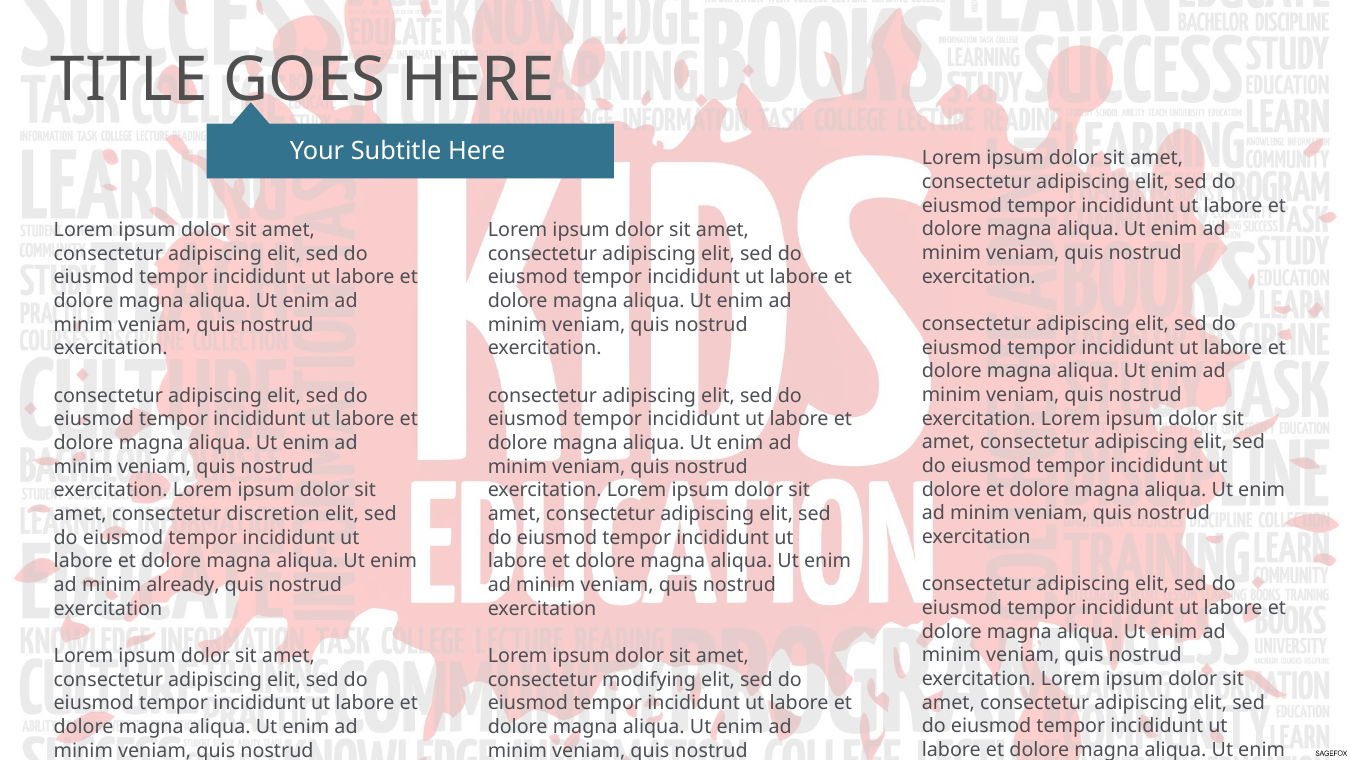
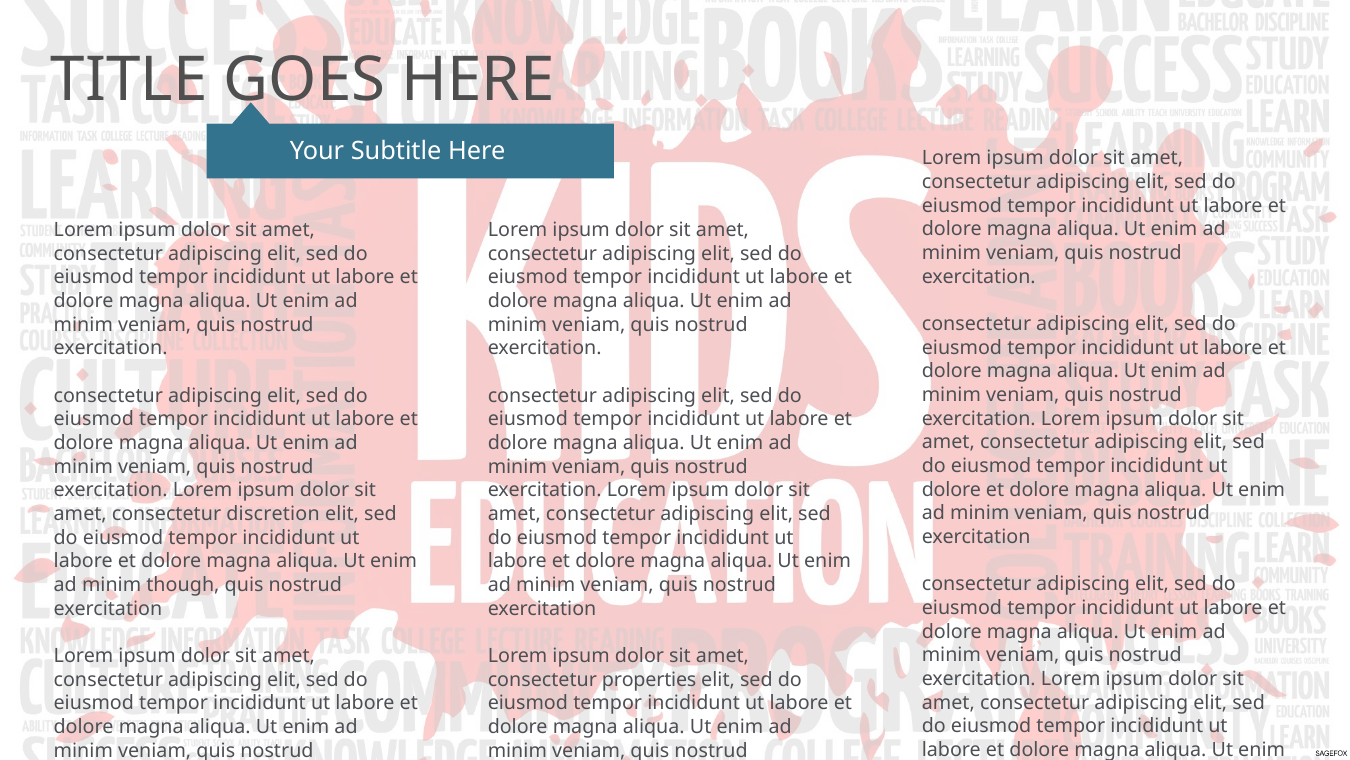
already: already -> though
modifying: modifying -> properties
